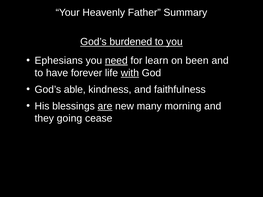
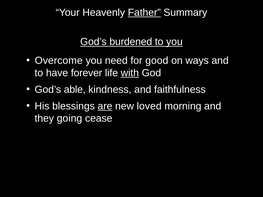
Father underline: none -> present
Ephesians: Ephesians -> Overcome
need underline: present -> none
learn: learn -> good
been: been -> ways
many: many -> loved
